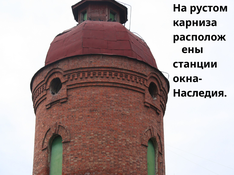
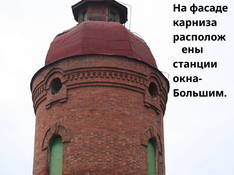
рустом: рустом -> фасаде
Наследия: Наследия -> Большим
